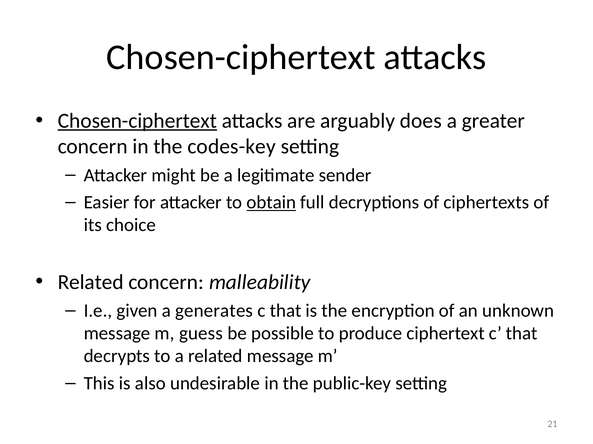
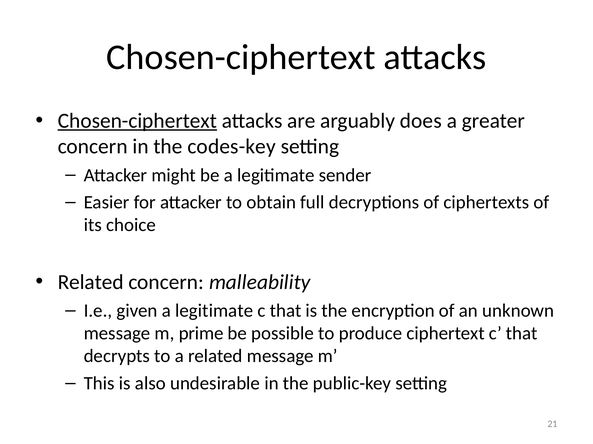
obtain underline: present -> none
given a generates: generates -> legitimate
guess: guess -> prime
